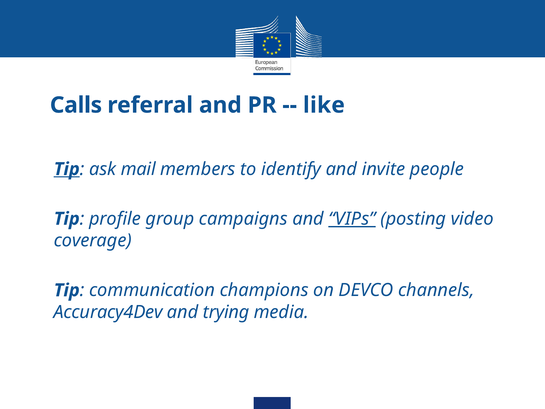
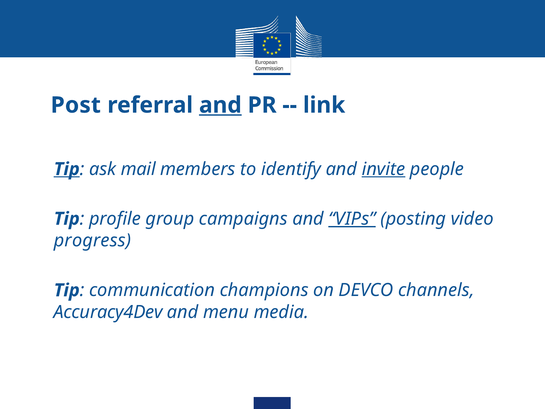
Calls: Calls -> Post
and at (220, 105) underline: none -> present
like: like -> link
invite underline: none -> present
coverage: coverage -> progress
trying: trying -> menu
